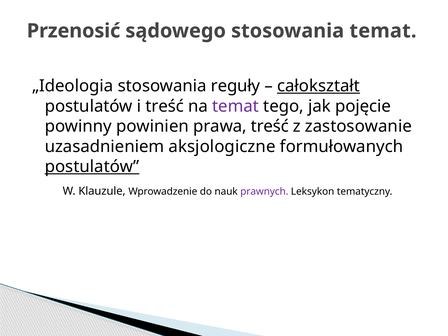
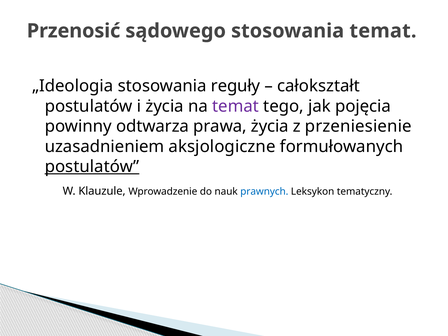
całokształt underline: present -> none
i treść: treść -> życia
pojęcie: pojęcie -> pojęcia
powinien: powinien -> odtwarza
prawa treść: treść -> życia
zastosowanie: zastosowanie -> przeniesienie
prawnych colour: purple -> blue
